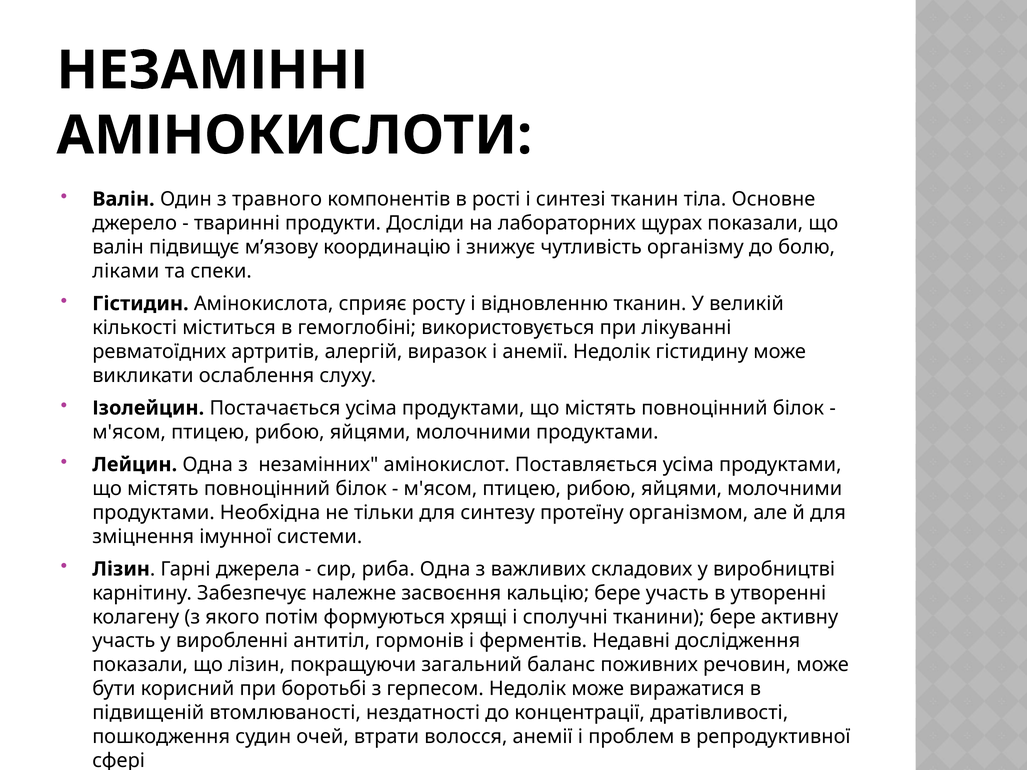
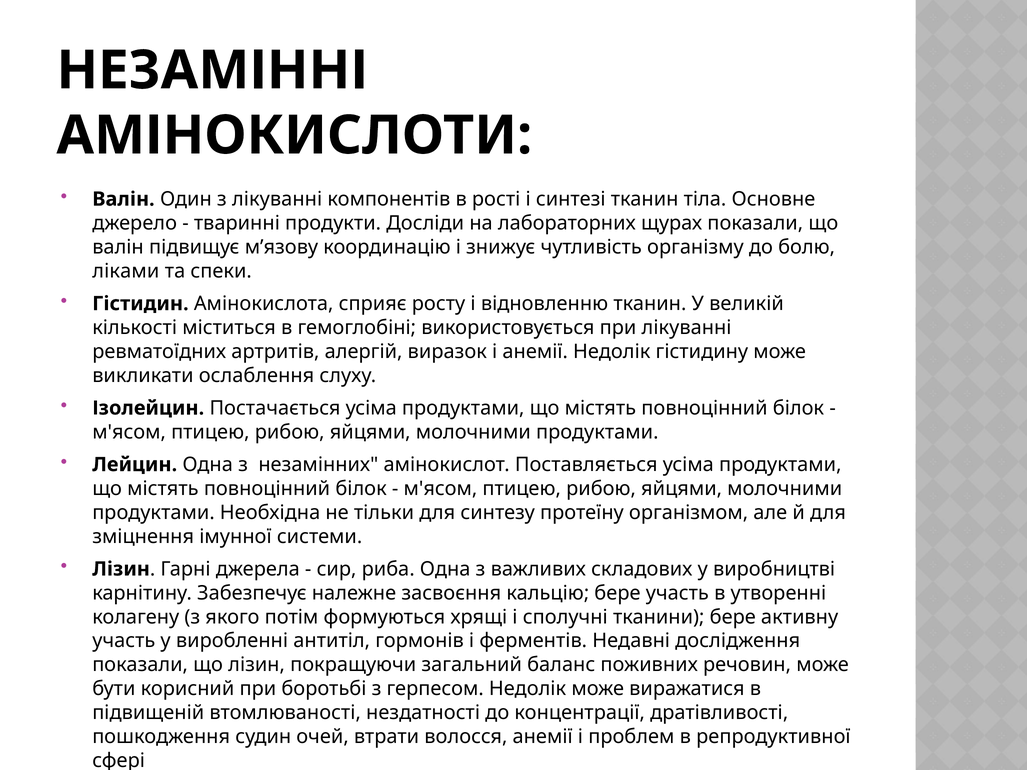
з травного: травного -> лікуванні
